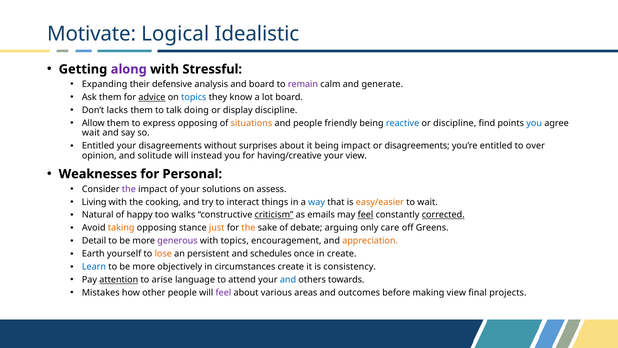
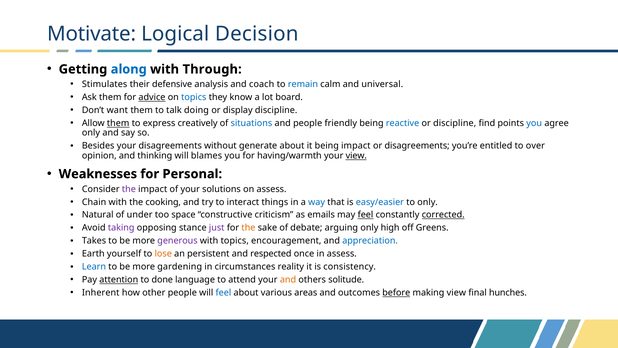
Idealistic: Idealistic -> Decision
along colour: purple -> blue
Stressful: Stressful -> Through
Expanding: Expanding -> Stimulates
and board: board -> coach
remain colour: purple -> blue
generate: generate -> universal
lacks: lacks -> want
them at (118, 123) underline: none -> present
express opposing: opposing -> creatively
situations colour: orange -> blue
wait at (91, 133): wait -> only
Entitled at (98, 146): Entitled -> Besides
surprises: surprises -> generate
solitude: solitude -> thinking
instead: instead -> blames
having/creative: having/creative -> having/warmth
view at (356, 156) underline: none -> present
Living: Living -> Chain
easy/easier colour: orange -> blue
to wait: wait -> only
happy: happy -> under
walks: walks -> space
criticism underline: present -> none
taking colour: orange -> purple
just colour: orange -> purple
care: care -> high
Detail: Detail -> Takes
appreciation colour: orange -> blue
schedules: schedules -> respected
in create: create -> assess
objectively: objectively -> gardening
circumstances create: create -> reality
arise: arise -> done
and at (288, 280) colour: blue -> orange
towards: towards -> solitude
Mistakes: Mistakes -> Inherent
feel at (223, 292) colour: purple -> blue
before underline: none -> present
projects: projects -> hunches
